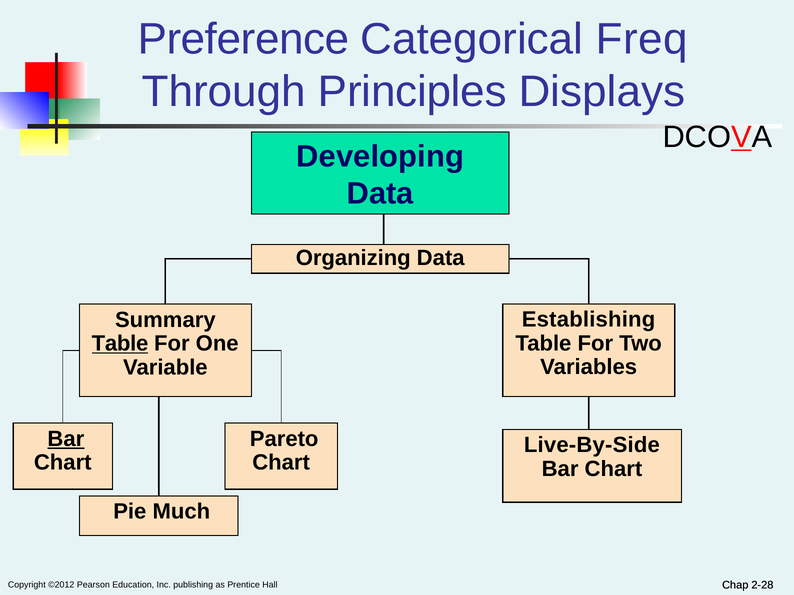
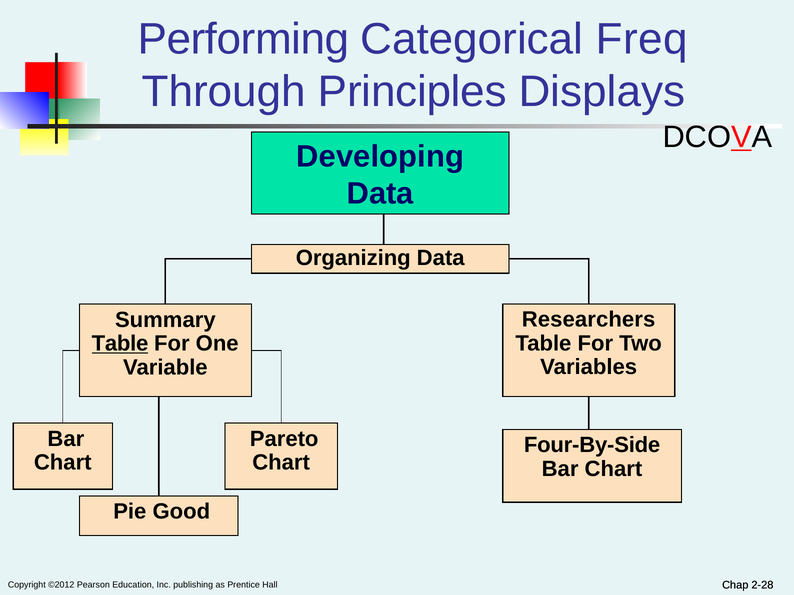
Preference: Preference -> Performing
Establishing: Establishing -> Researchers
Bar at (66, 439) underline: present -> none
Live-By-Side: Live-By-Side -> Four-By-Side
Much: Much -> Good
